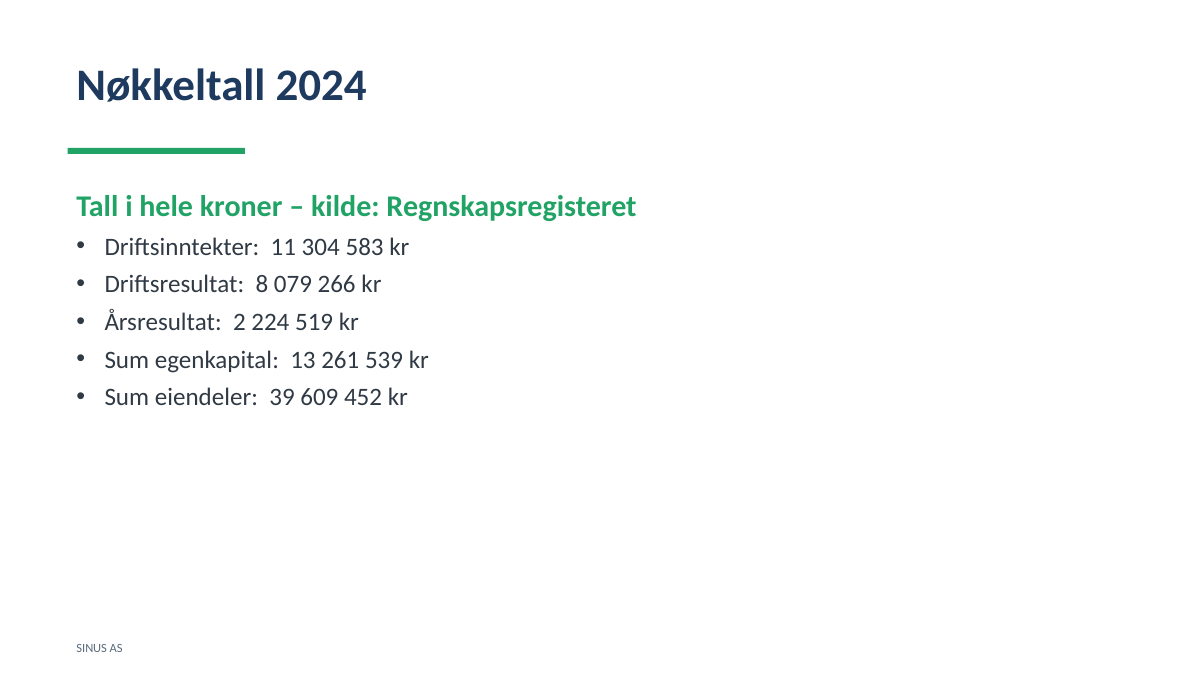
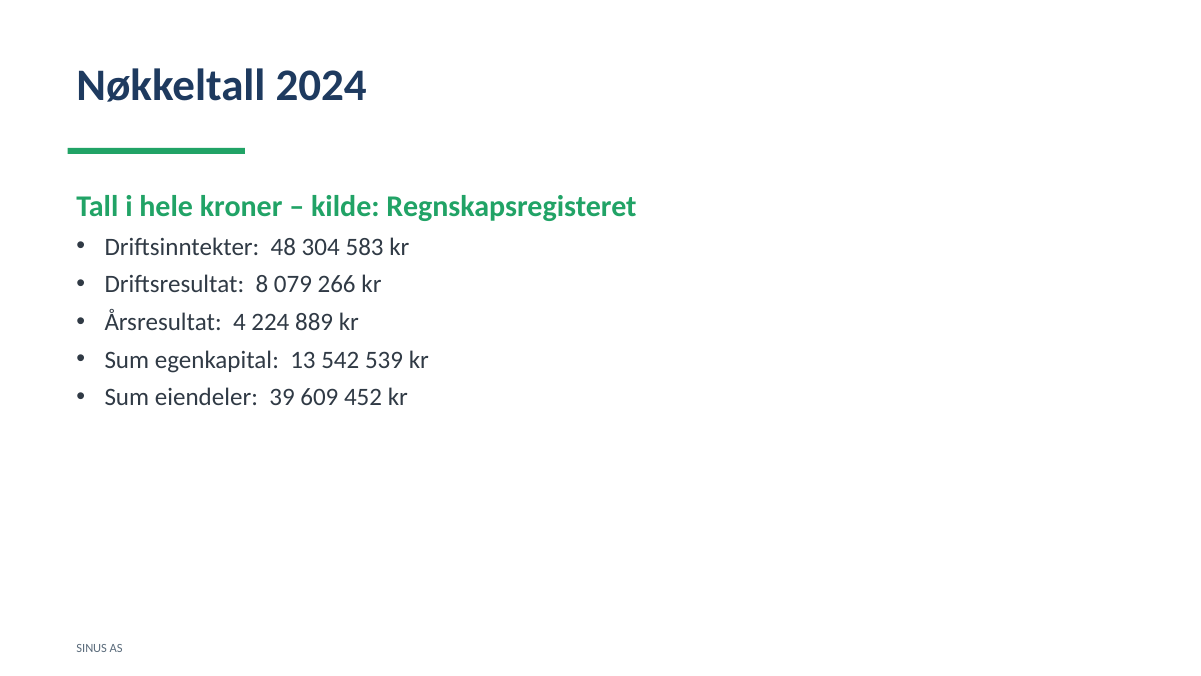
11: 11 -> 48
2: 2 -> 4
519: 519 -> 889
261: 261 -> 542
